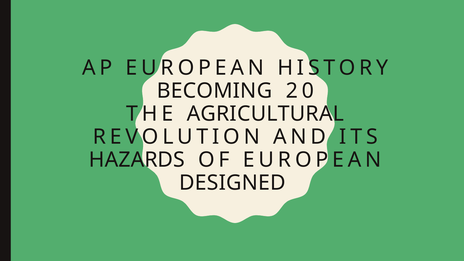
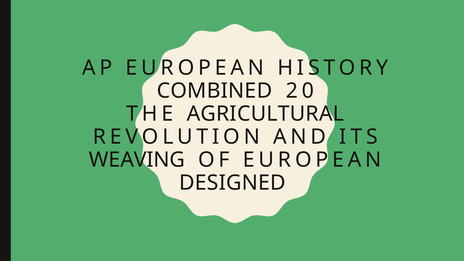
BECOMING: BECOMING -> COMBINED
HAZARDS: HAZARDS -> WEAVING
